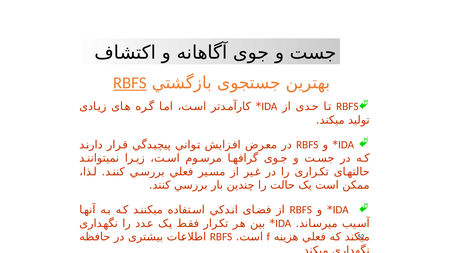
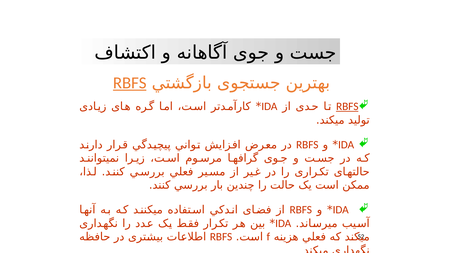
RBFS at (347, 106) underline: none -> present
